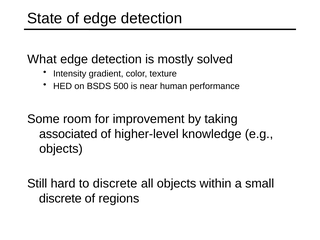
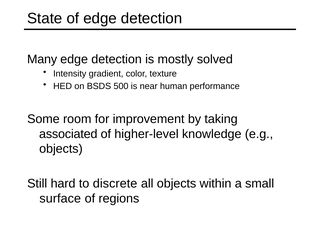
What: What -> Many
discrete at (60, 199): discrete -> surface
